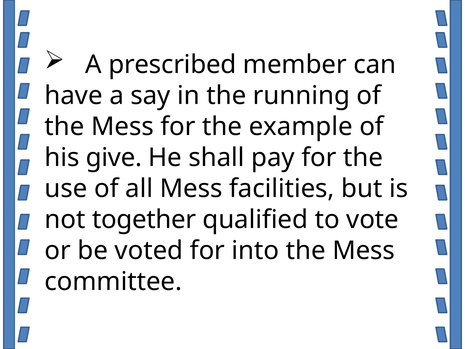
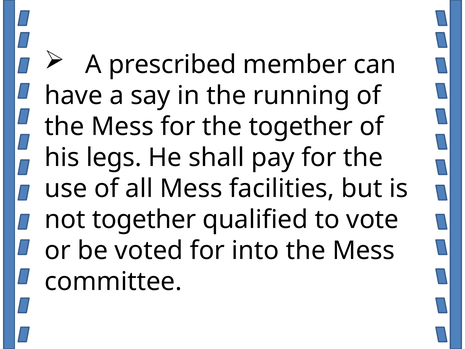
the example: example -> together
give: give -> legs
